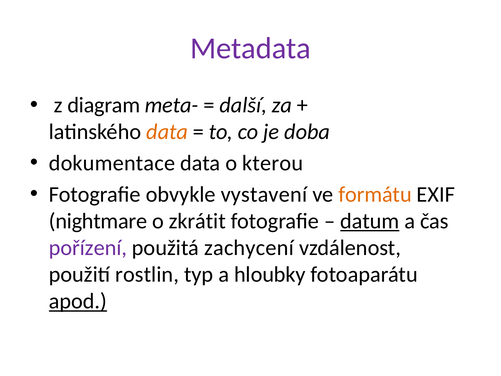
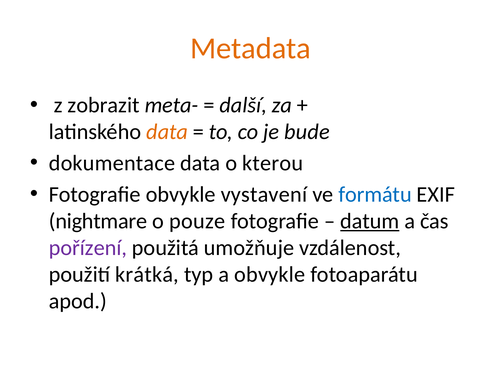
Metadata colour: purple -> orange
diagram: diagram -> zobrazit
doba: doba -> bude
formátu colour: orange -> blue
zkrátit: zkrátit -> pouze
zachycení: zachycení -> umožňuje
rostlin: rostlin -> krátká
a hloubky: hloubky -> obvykle
apod underline: present -> none
